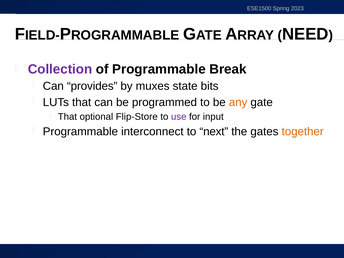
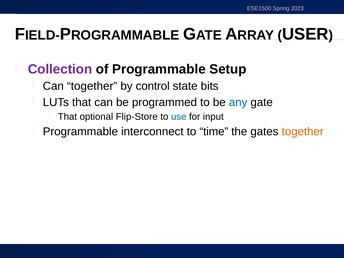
NEED: NEED -> USER
Break: Break -> Setup
Can provides: provides -> together
muxes: muxes -> control
any colour: orange -> blue
use colour: purple -> blue
next: next -> time
